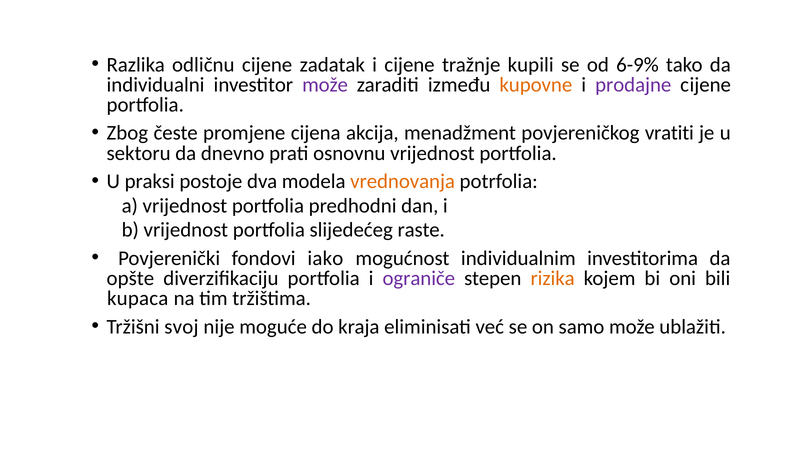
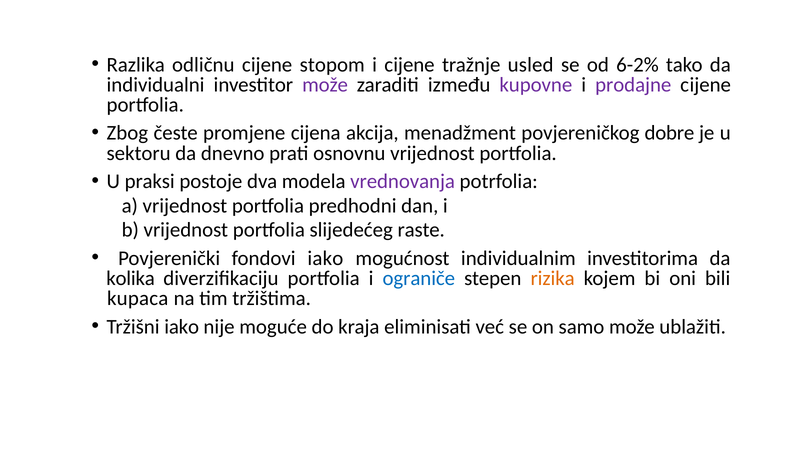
zadatak: zadatak -> stopom
kupili: kupili -> usled
6-9%: 6-9% -> 6-2%
kupovne colour: orange -> purple
vratiti: vratiti -> dobre
vrednovanja colour: orange -> purple
opšte: opšte -> kolika
ograniče colour: purple -> blue
Tržišni svoj: svoj -> iako
